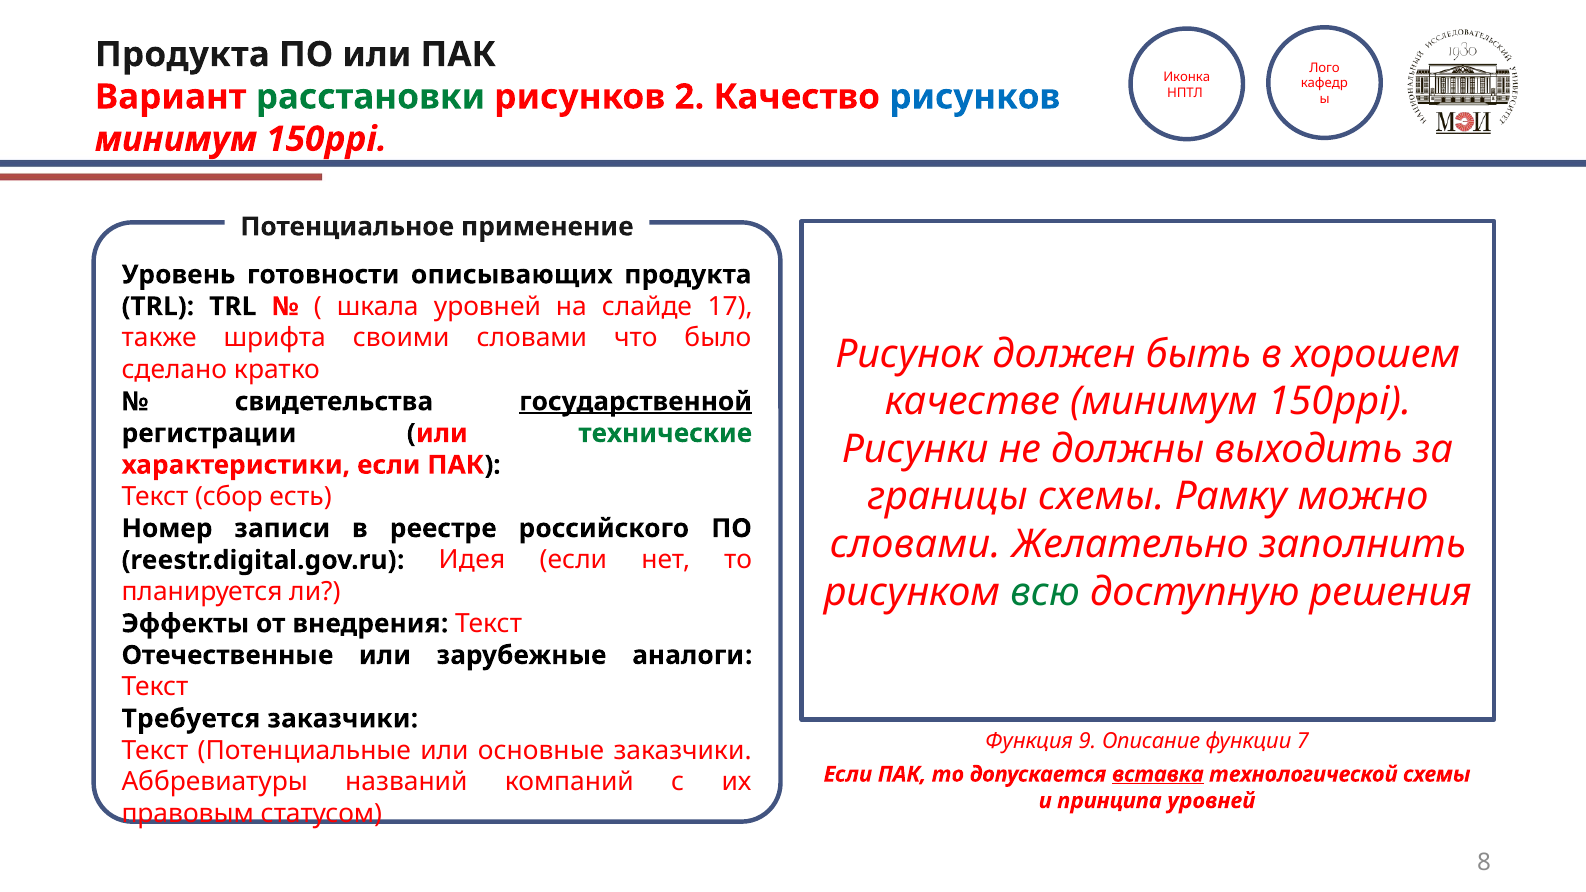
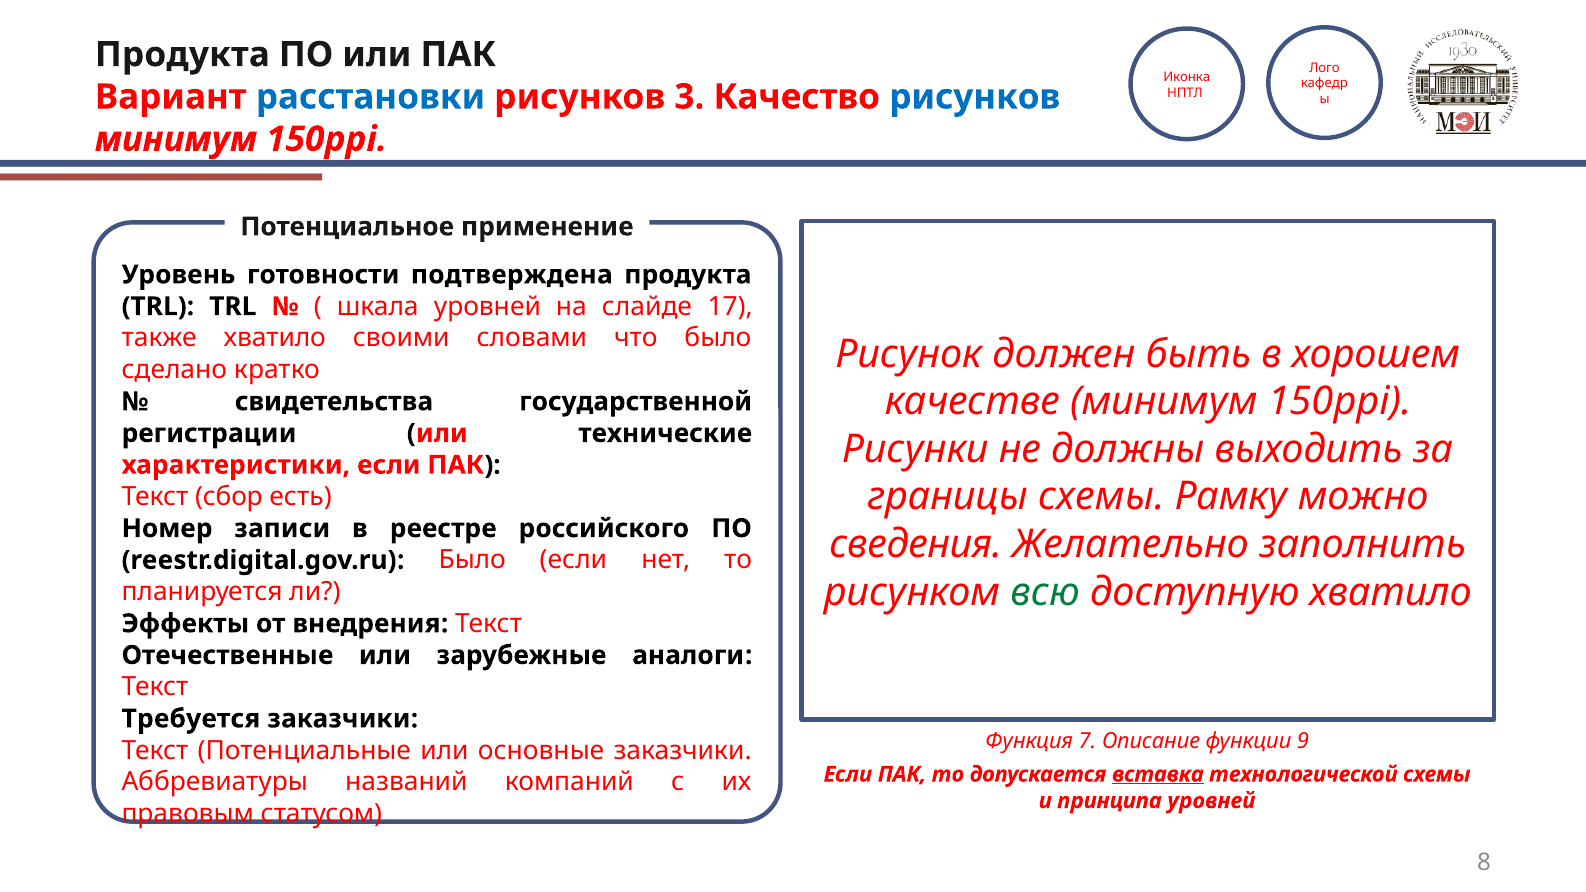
расстановки colour: green -> blue
2: 2 -> 3
описывающих: описывающих -> подтверждена
также шрифта: шрифта -> хватило
государственной underline: present -> none
технические colour: green -> black
словами at (915, 545): словами -> сведения
reestr.digital.gov.ru Идея: Идея -> Было
доступную решения: решения -> хватило
9: 9 -> 7
7: 7 -> 9
